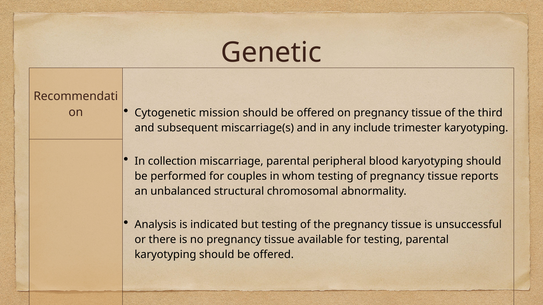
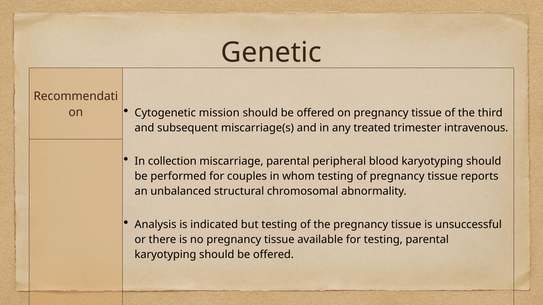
include: include -> treated
trimester karyotyping: karyotyping -> intravenous
